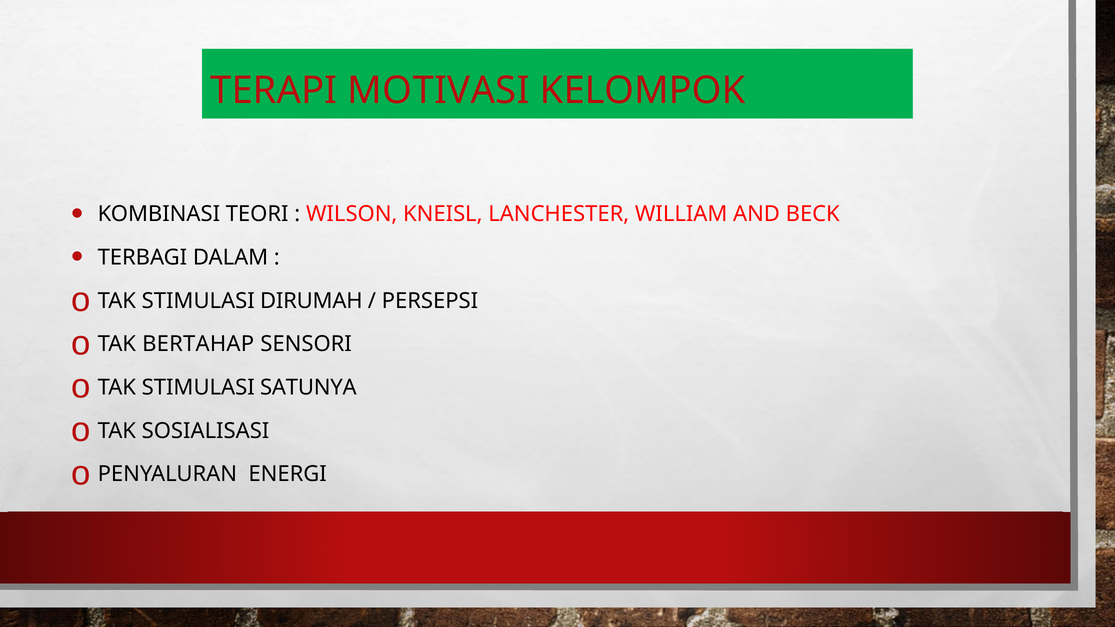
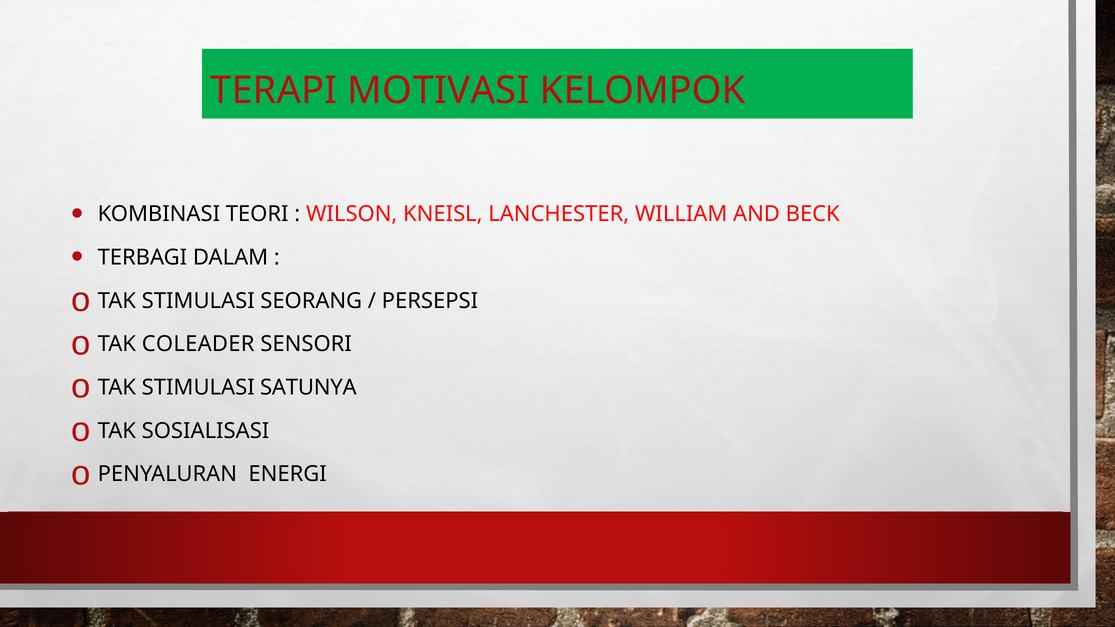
DIRUMAH: DIRUMAH -> SEORANG
BERTAHAP: BERTAHAP -> COLEADER
